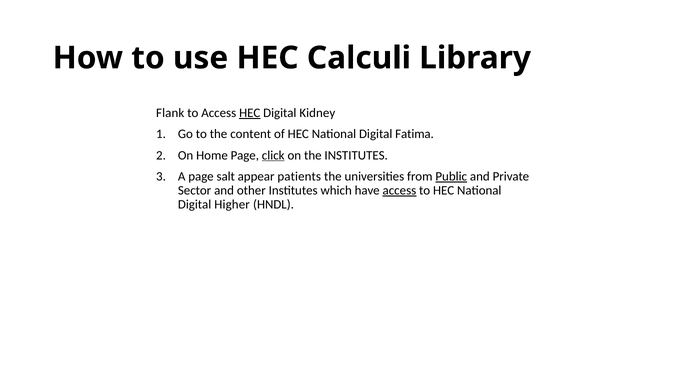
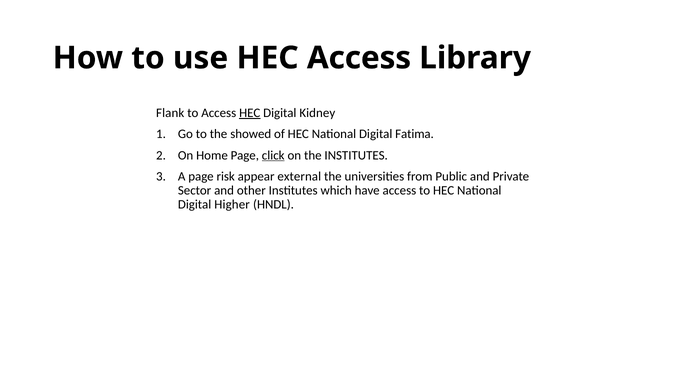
HEC Calculi: Calculi -> Access
content: content -> showed
salt: salt -> risk
patients: patients -> external
Public underline: present -> none
access at (399, 190) underline: present -> none
